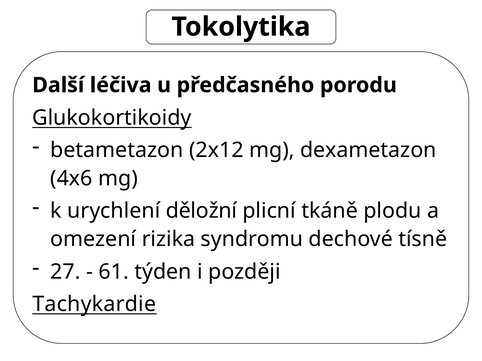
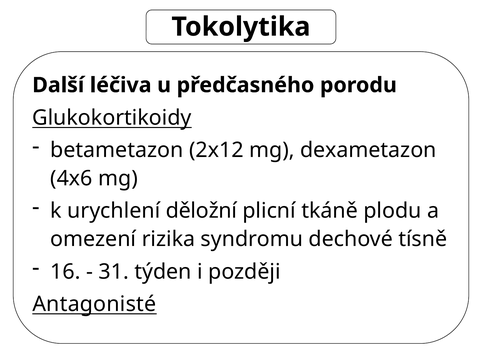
27: 27 -> 16
61: 61 -> 31
Tachykardie: Tachykardie -> Antagonisté
